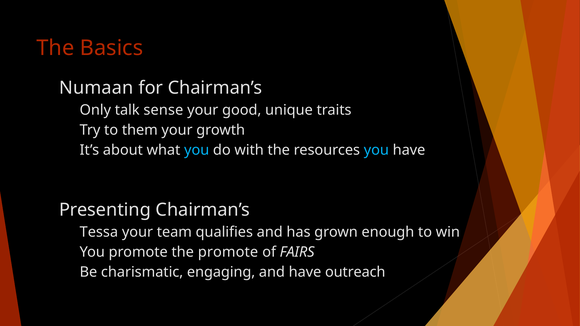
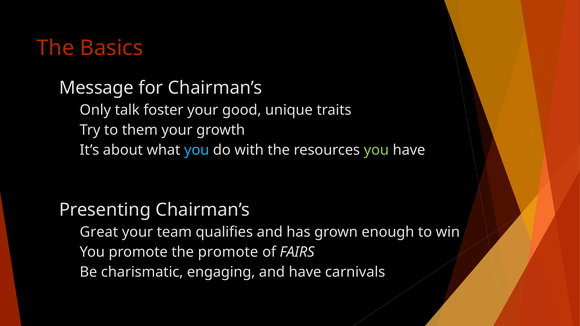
Numaan: Numaan -> Message
sense: sense -> foster
you at (376, 150) colour: light blue -> light green
Tessa: Tessa -> Great
outreach: outreach -> carnivals
